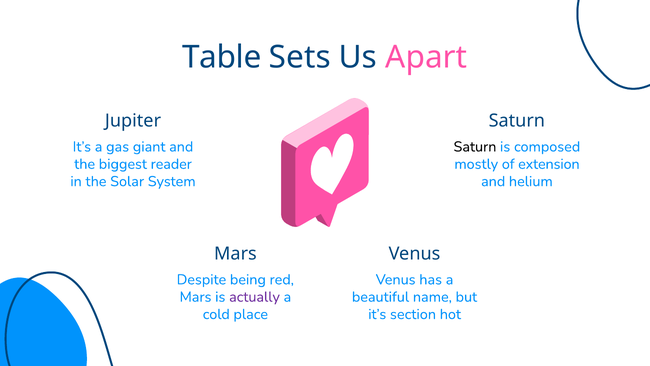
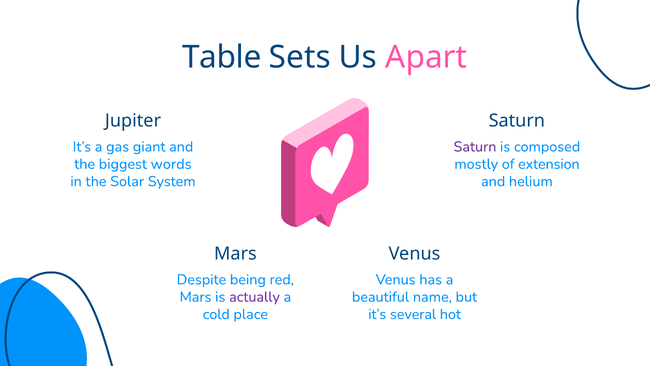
Saturn at (475, 147) colour: black -> purple
reader: reader -> words
section: section -> several
